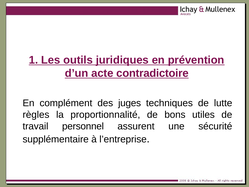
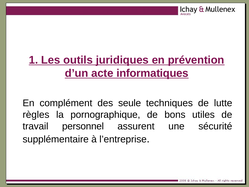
contradictoire: contradictoire -> informatiques
juges: juges -> seule
proportionnalité: proportionnalité -> pornographique
